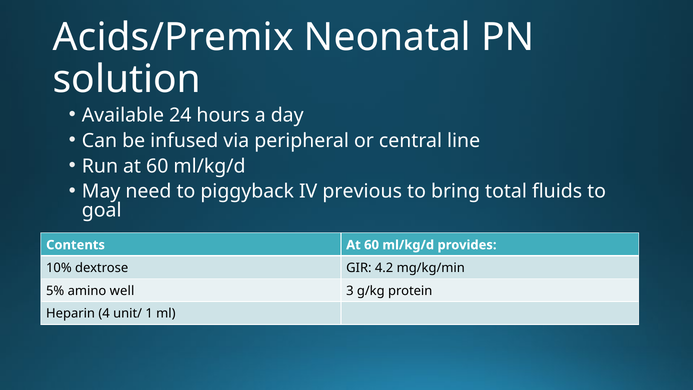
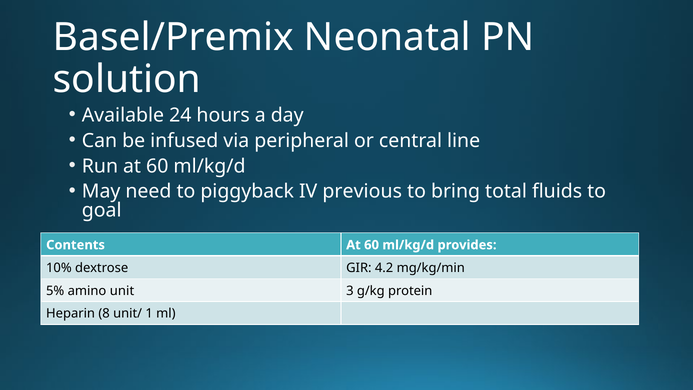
Acids/Premix: Acids/Premix -> Basel/Premix
well: well -> unit
4: 4 -> 8
